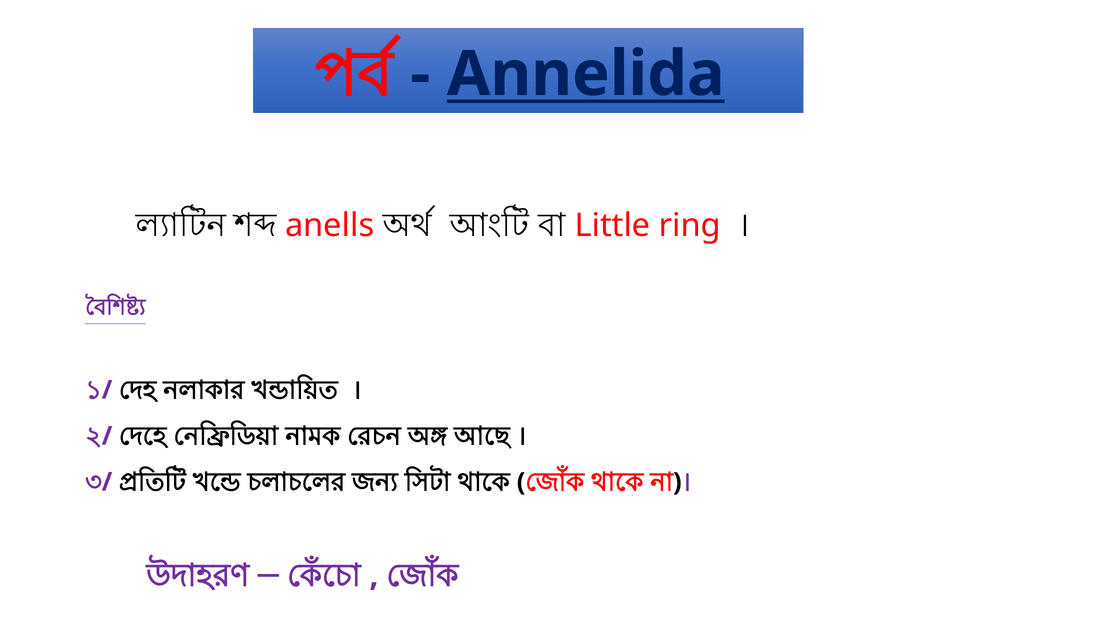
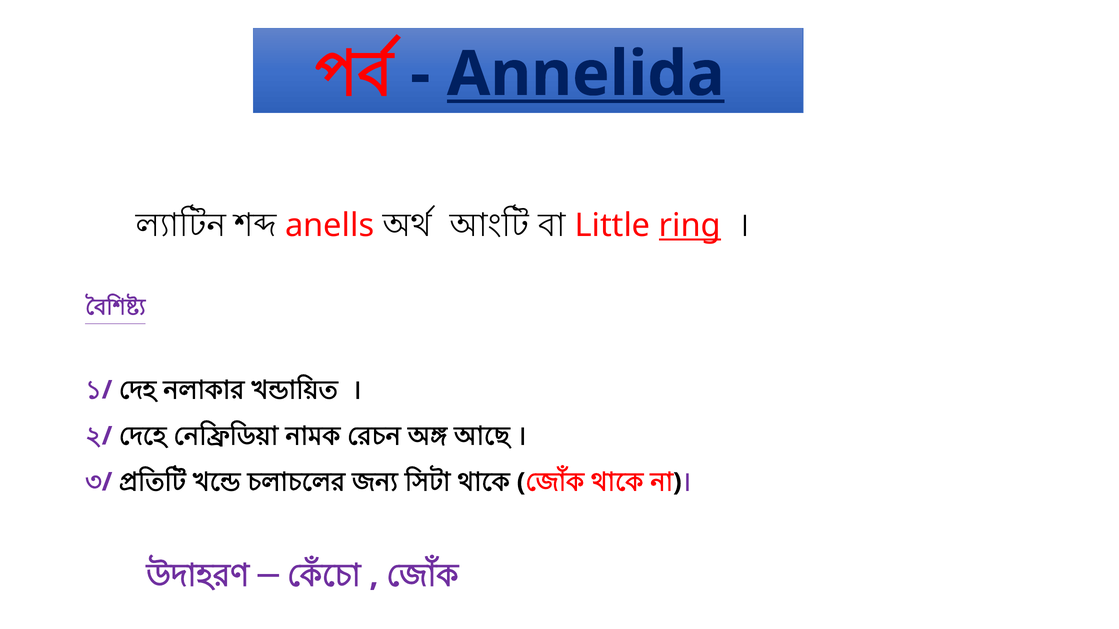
ring underline: none -> present
